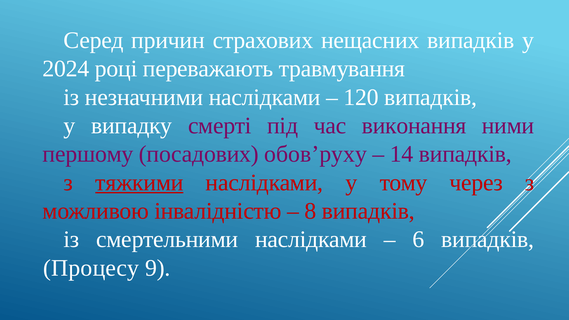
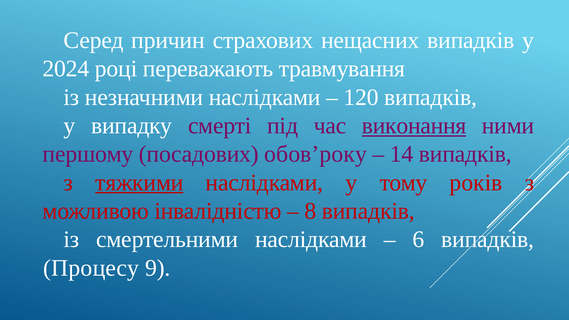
виконання underline: none -> present
обов’руху: обов’руху -> обов’року
через: через -> років
